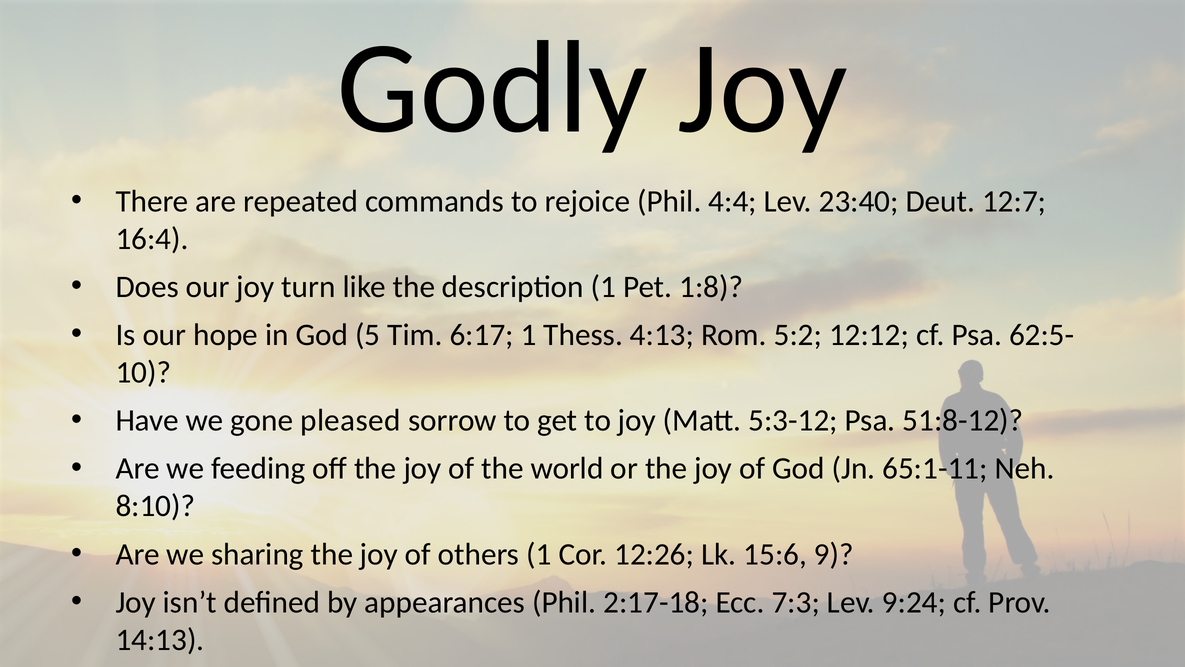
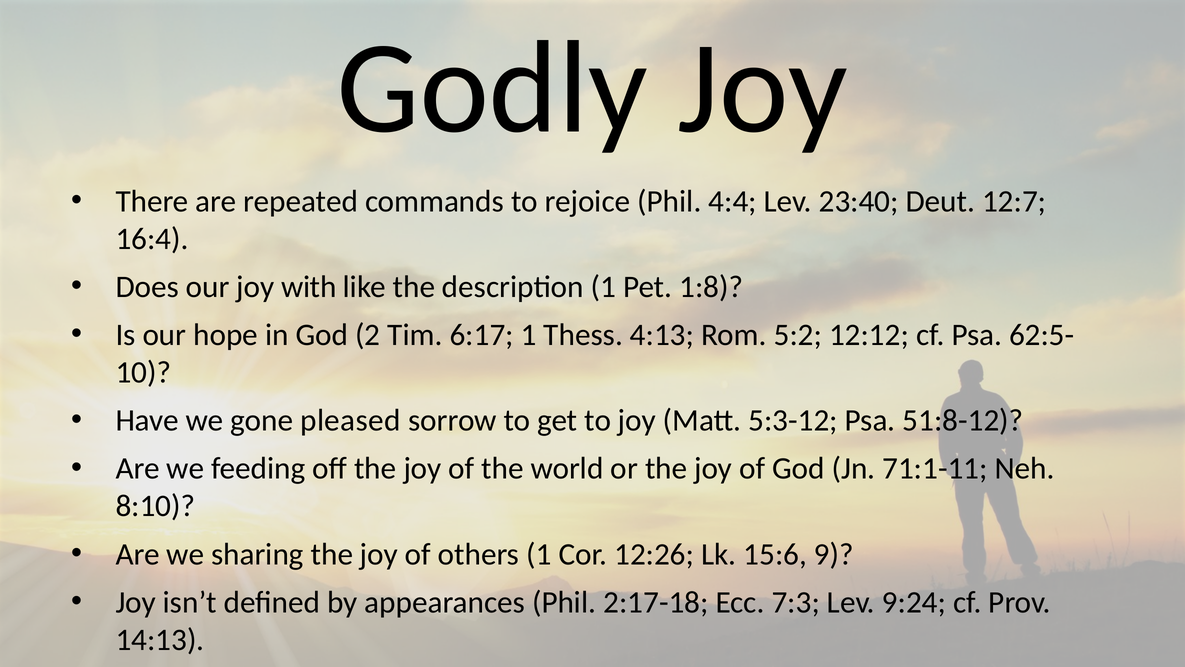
turn: turn -> with
5: 5 -> 2
65:1-11: 65:1-11 -> 71:1-11
